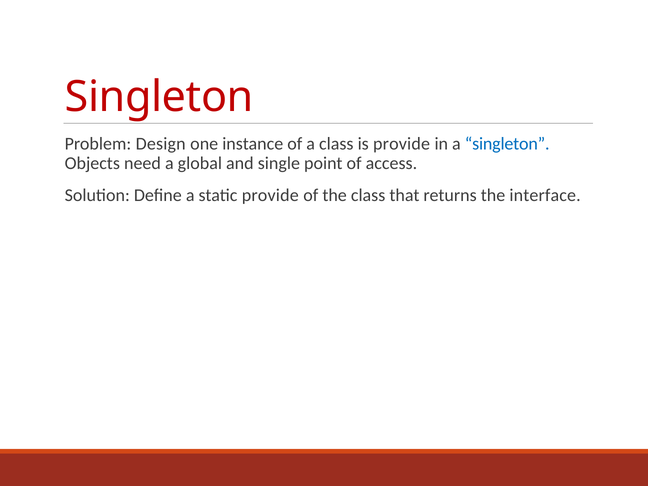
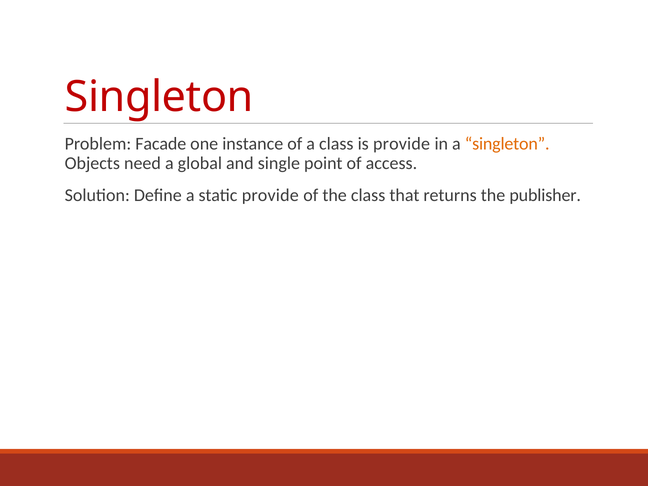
Design: Design -> Facade
singleton at (507, 144) colour: blue -> orange
interface: interface -> publisher
